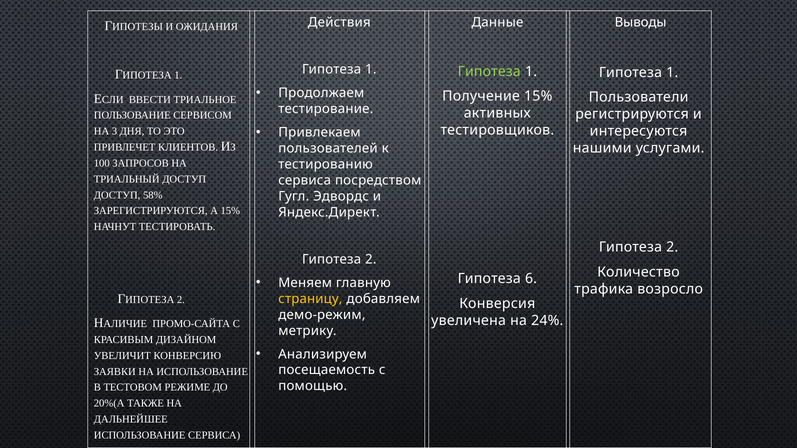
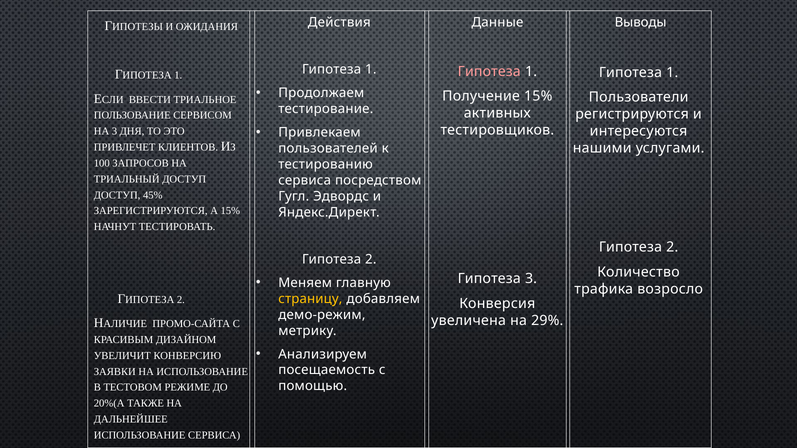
Гипотеза at (489, 71) colour: light green -> pink
58%: 58% -> 45%
Гипотеза 6: 6 -> 3
24%: 24% -> 29%
